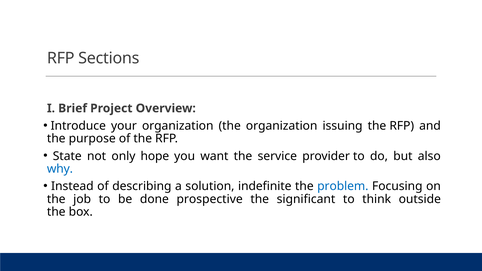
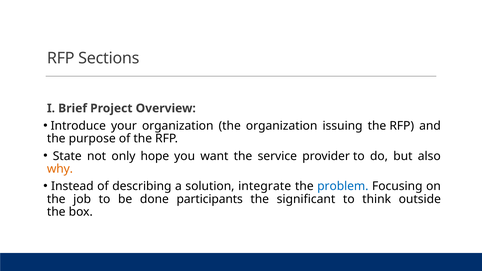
why colour: blue -> orange
indefinite: indefinite -> integrate
prospective: prospective -> participants
